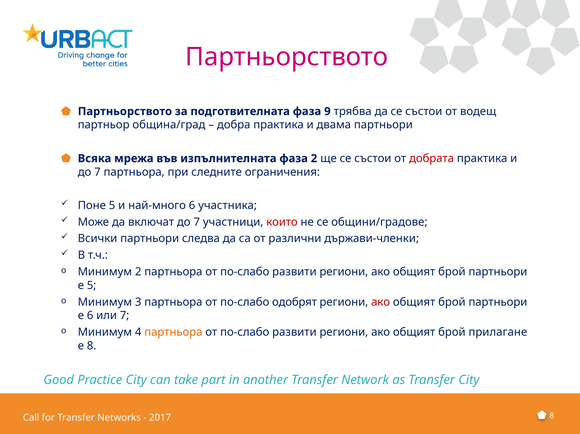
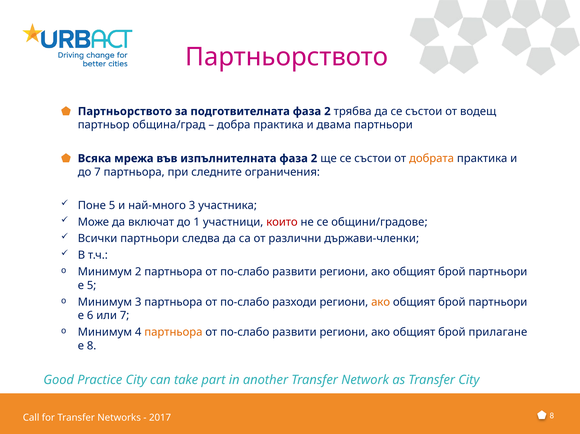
подготвителната фаза 9: 9 -> 2
добрата colour: red -> orange
най-много 6: 6 -> 3
включат до 7: 7 -> 1
одобрят: одобрят -> разходи
ако at (381, 302) colour: red -> orange
